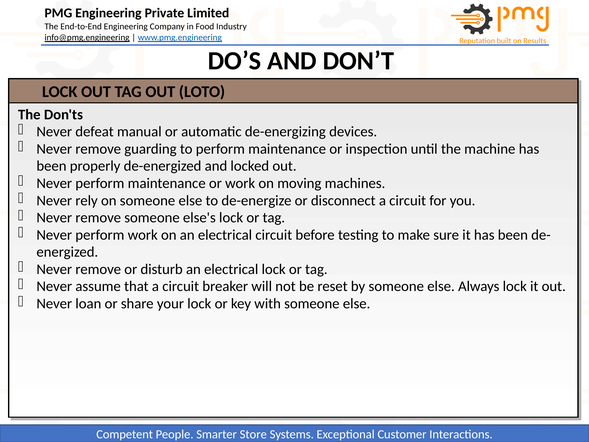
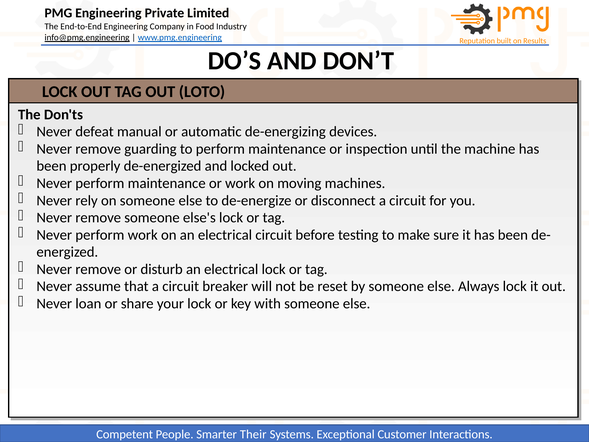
Store: Store -> Their
